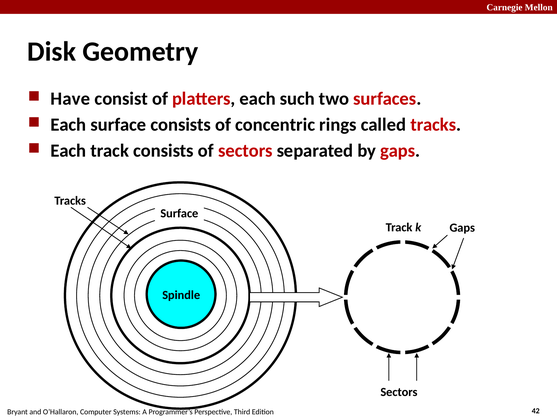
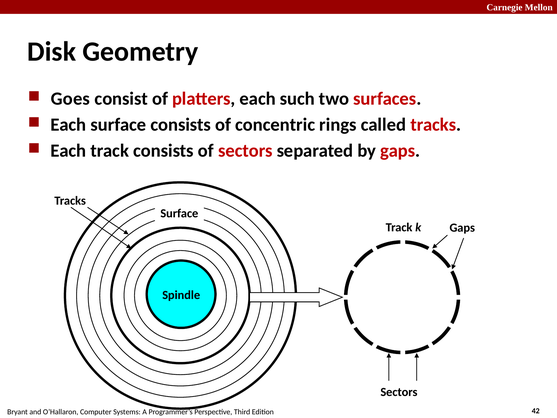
Have: Have -> Goes
